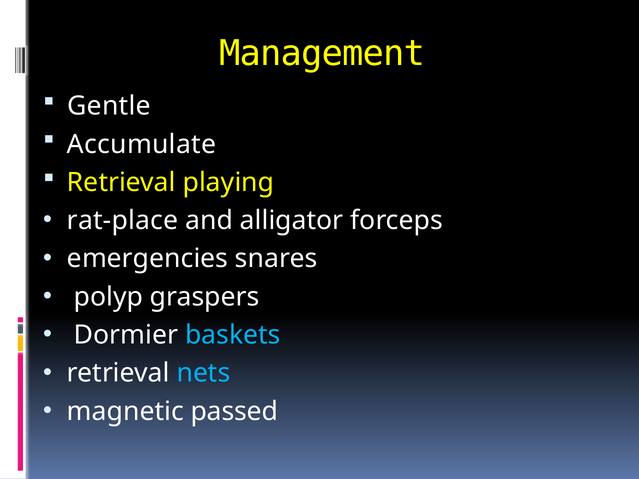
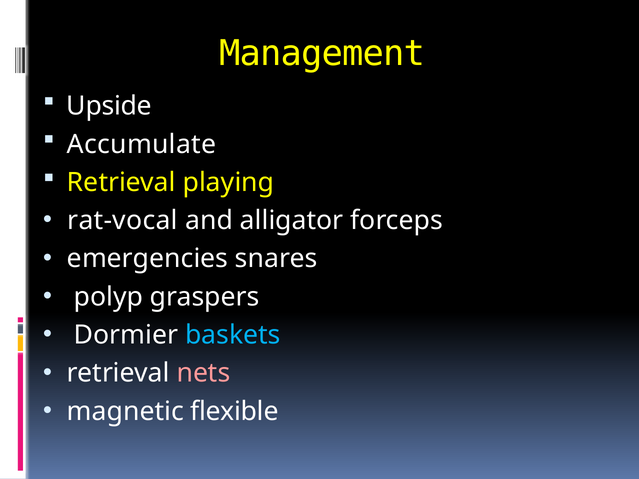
Gentle: Gentle -> Upside
rat-place: rat-place -> rat-vocal
nets colour: light blue -> pink
passed: passed -> flexible
